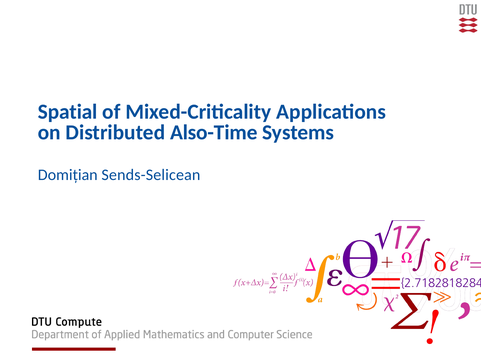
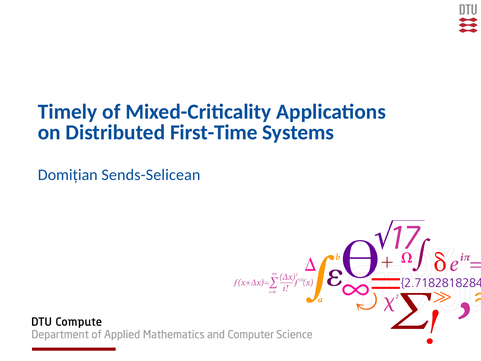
Spatial: Spatial -> Timely
Also-Time: Also-Time -> First-Time
